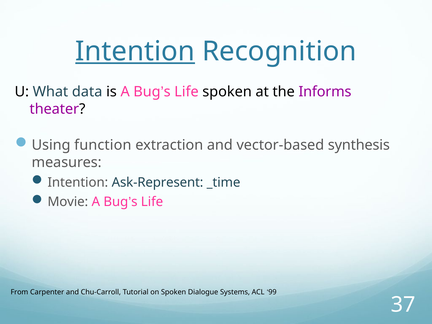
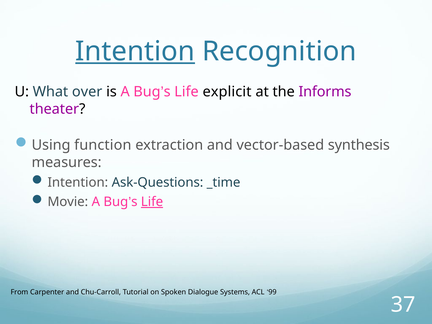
data: data -> over
Life spoken: spoken -> explicit
Ask-Represent: Ask-Represent -> Ask-Questions
Life at (152, 202) underline: none -> present
